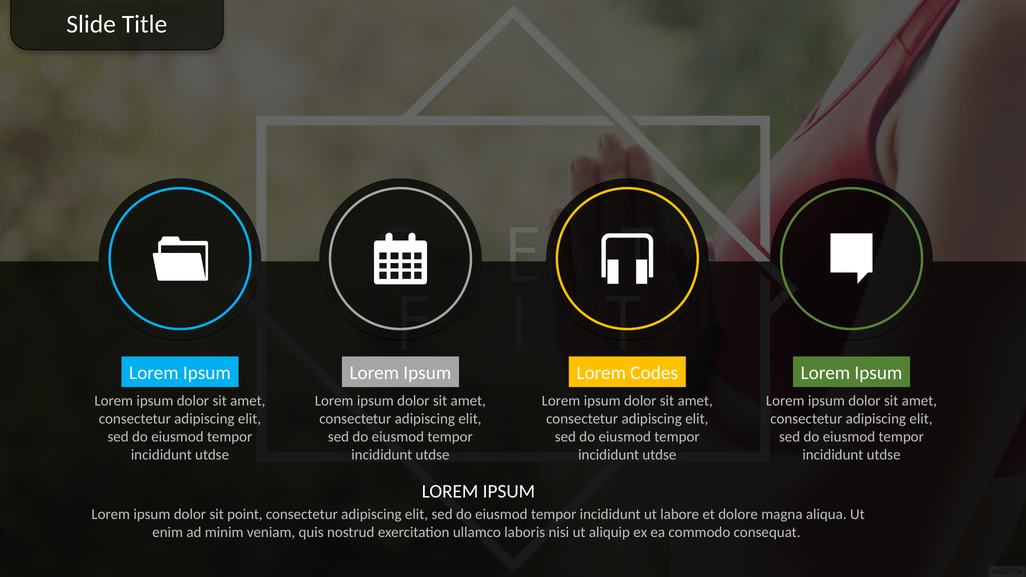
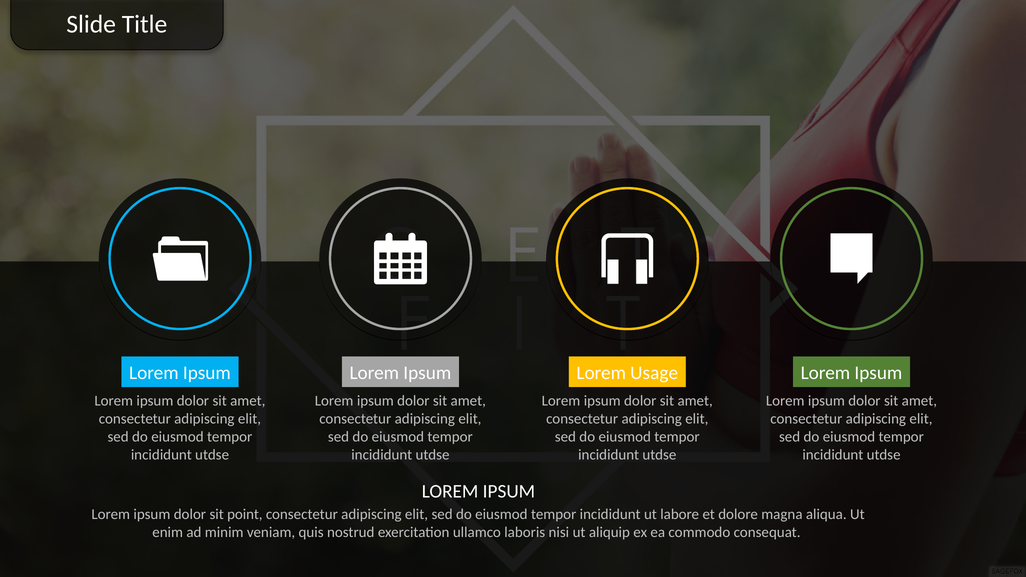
Codes: Codes -> Usage
